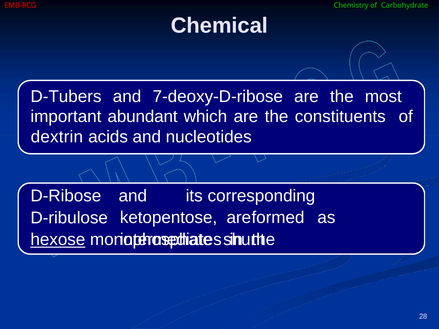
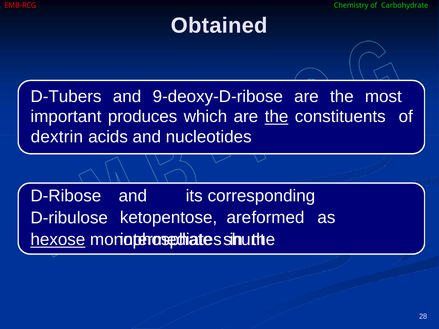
Chemical: Chemical -> Obtained
7-deoxy-D-ribose: 7-deoxy-D-ribose -> 9-deoxy-D-ribose
abundant: abundant -> produces
the at (277, 117) underline: none -> present
